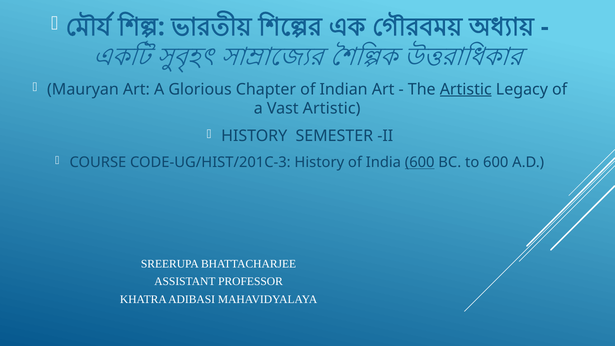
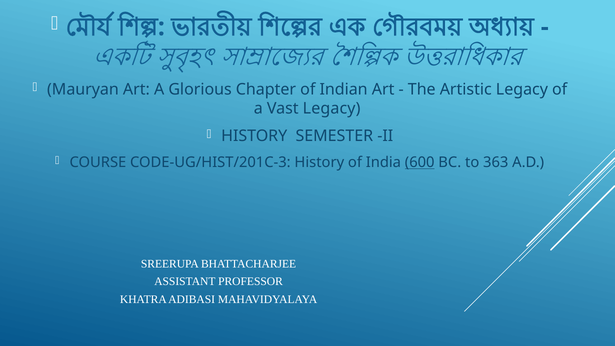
Artistic at (466, 89) underline: present -> none
Vast Artistic: Artistic -> Legacy
to 600: 600 -> 363
